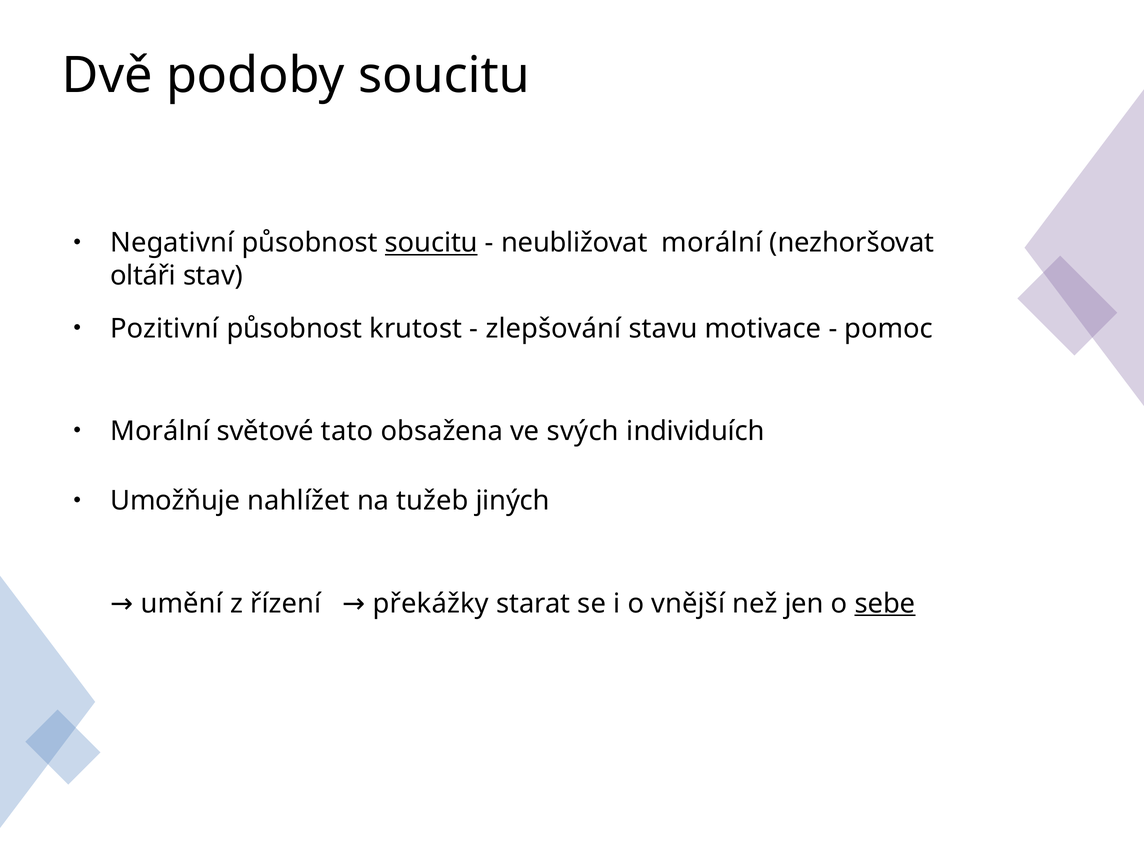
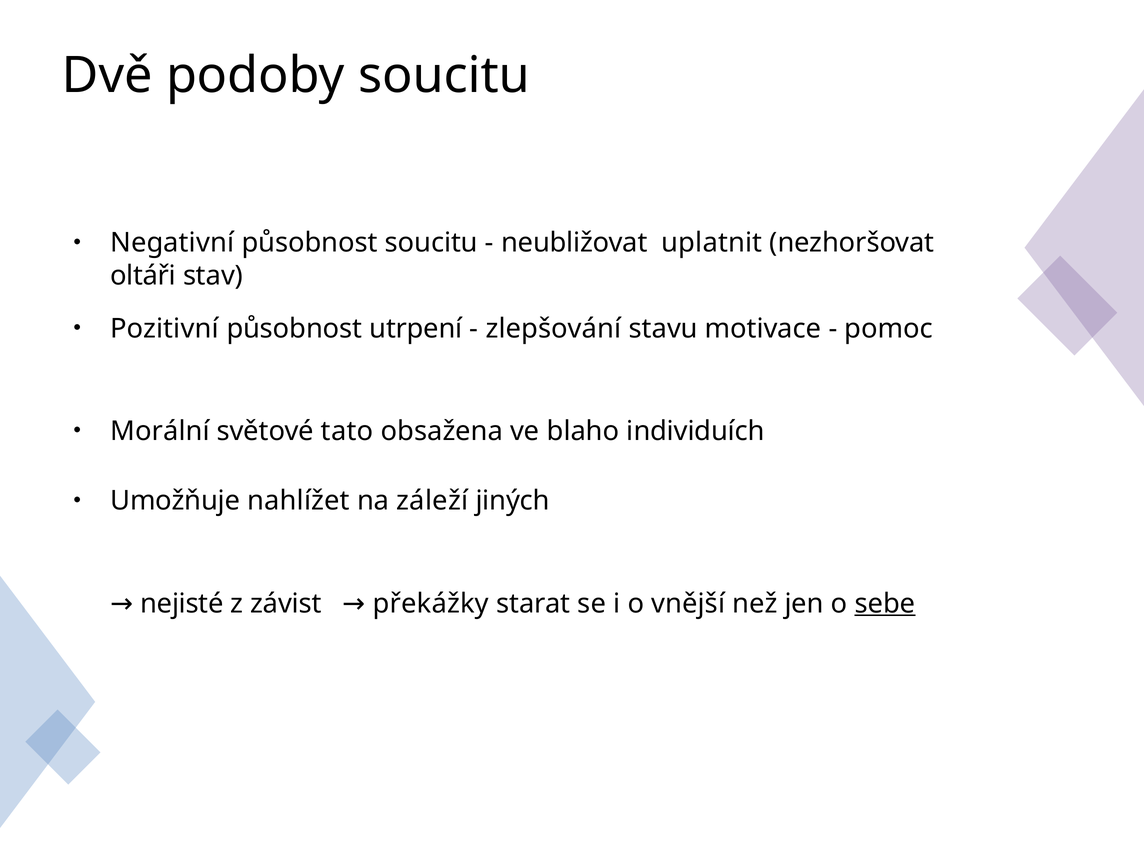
soucitu at (431, 243) underline: present -> none
neubližovat morální: morální -> uplatnit
krutost: krutost -> utrpení
svých: svých -> blaho
tužeb: tužeb -> záleží
umění: umění -> nejisté
řízení: řízení -> závist
